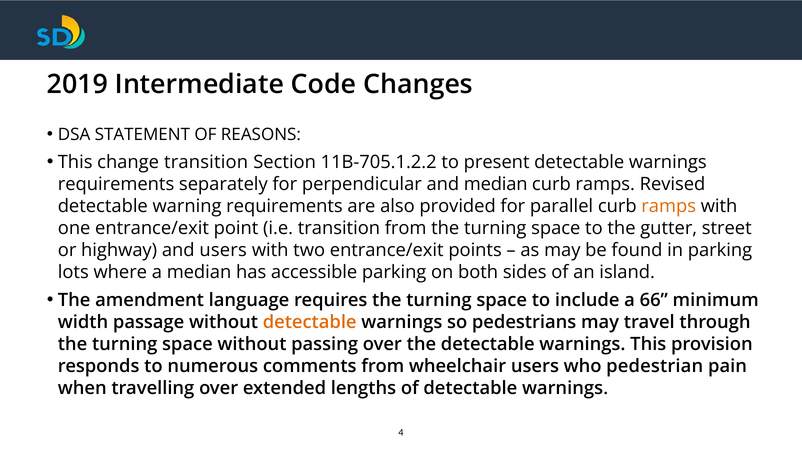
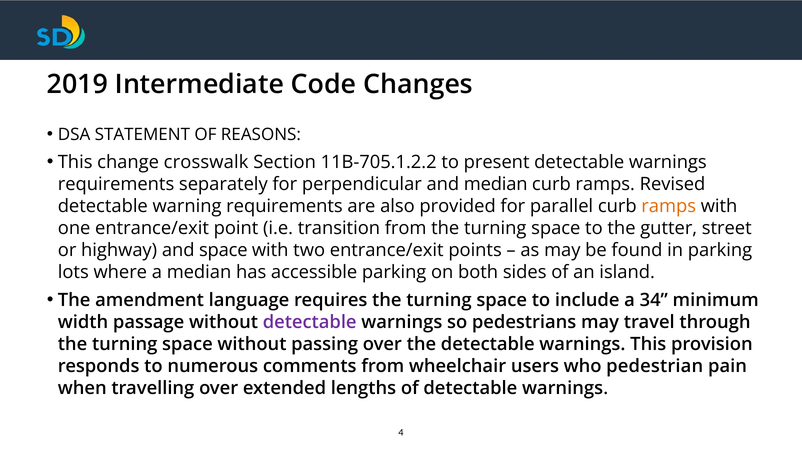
change transition: transition -> crosswalk
and users: users -> space
66: 66 -> 34
detectable at (310, 322) colour: orange -> purple
